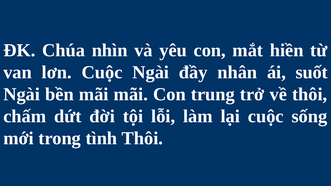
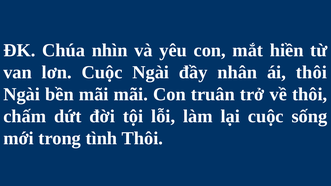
ái suốt: suốt -> thôi
trung: trung -> truân
